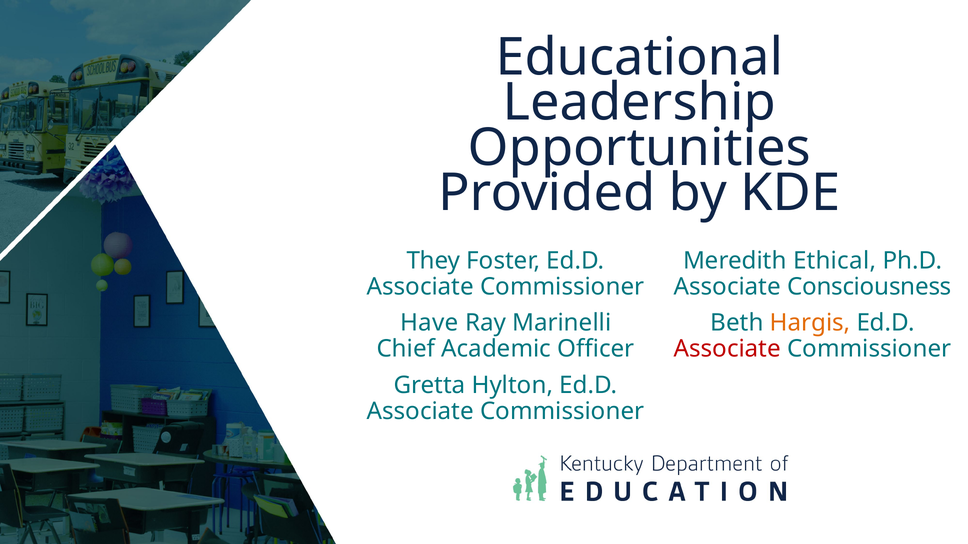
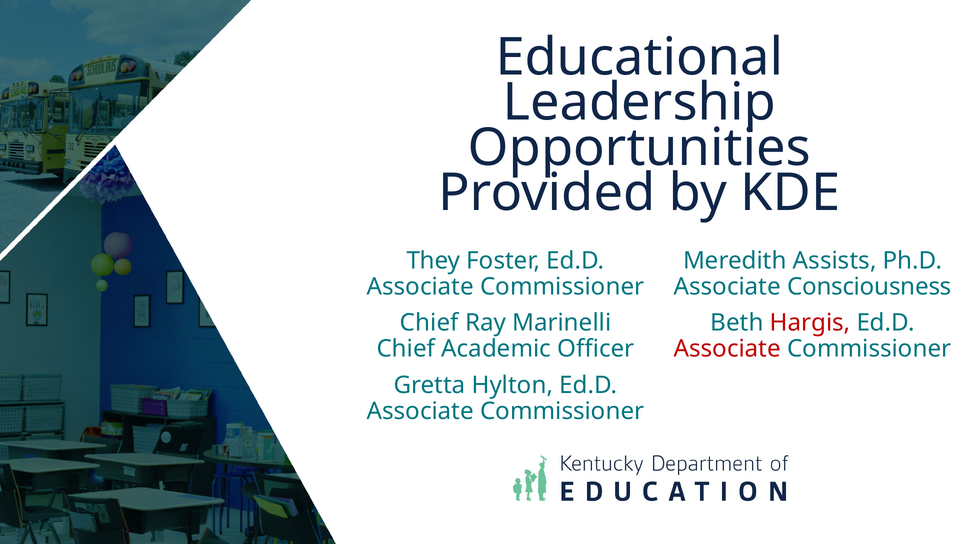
Ethical: Ethical -> Assists
Have at (429, 323): Have -> Chief
Hargis colour: orange -> red
